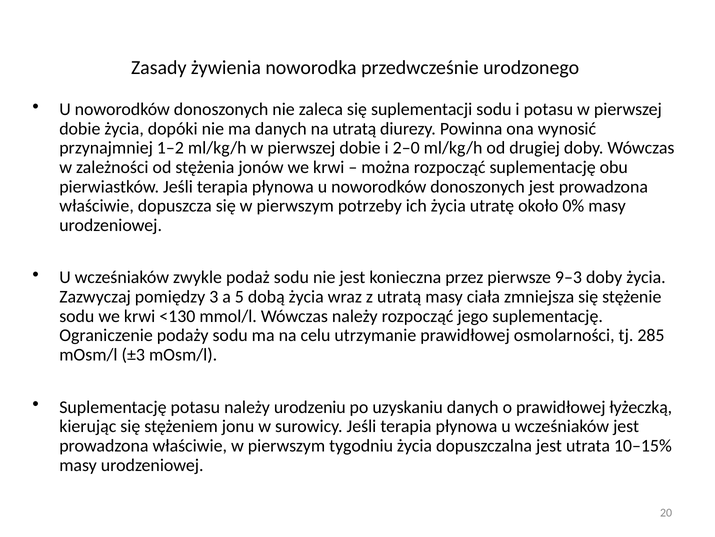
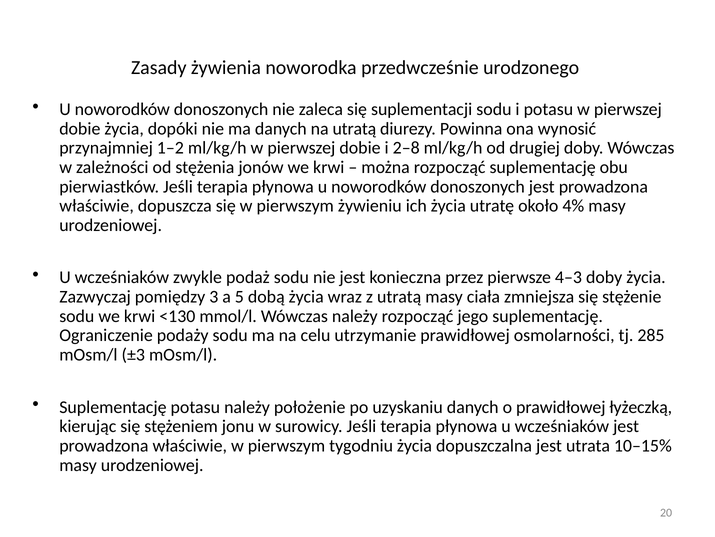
2–0: 2–0 -> 2–8
potrzeby: potrzeby -> żywieniu
0%: 0% -> 4%
9–3: 9–3 -> 4–3
urodzeniu: urodzeniu -> położenie
